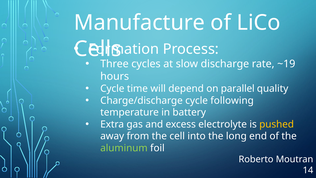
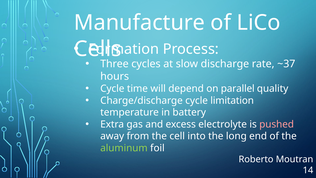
~19: ~19 -> ~37
following: following -> limitation
pushed colour: yellow -> pink
